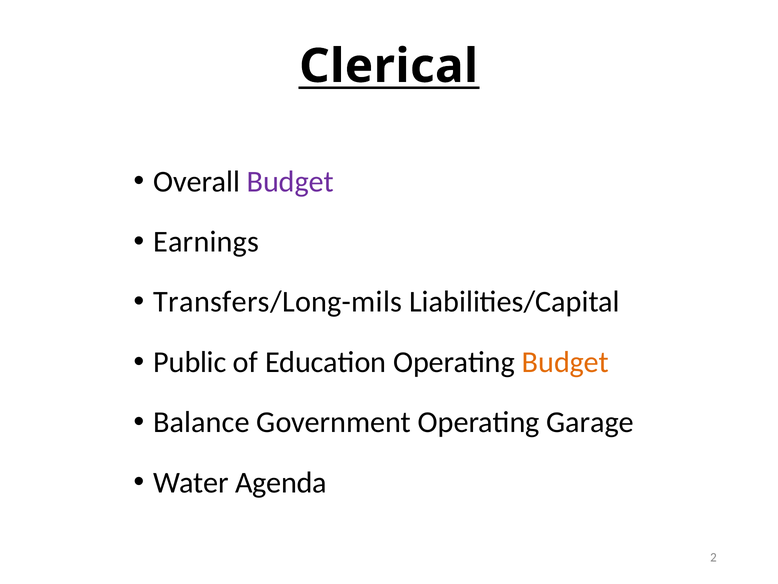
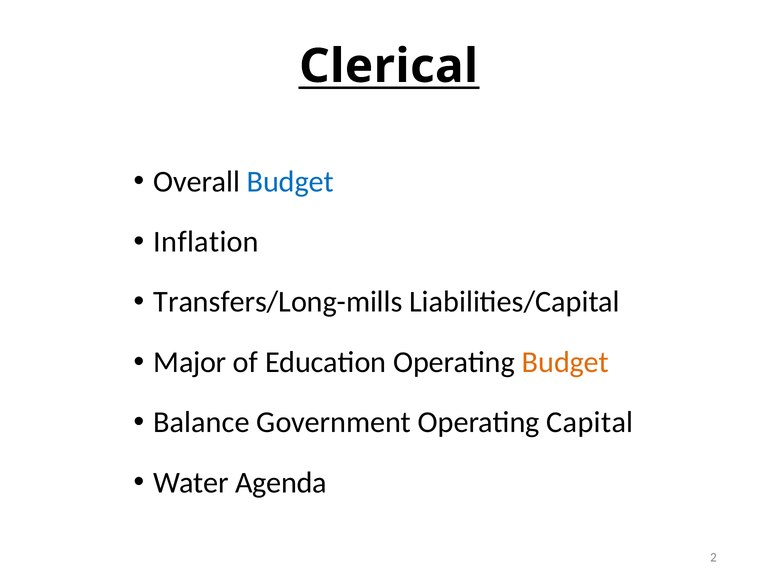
Budget at (290, 181) colour: purple -> blue
Earnings: Earnings -> Inflation
Transfers/Long-mils: Transfers/Long-mils -> Transfers/Long-mills
Public: Public -> Major
Garage: Garage -> Capital
